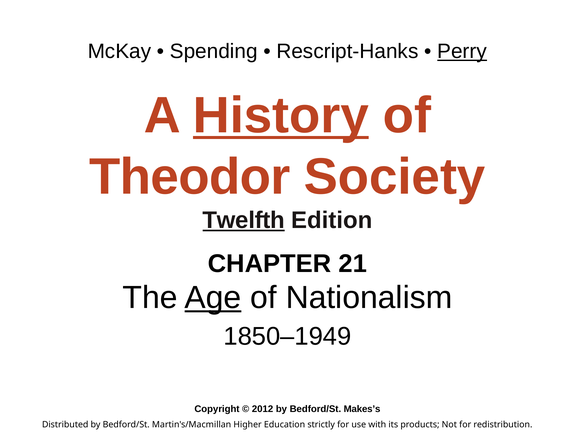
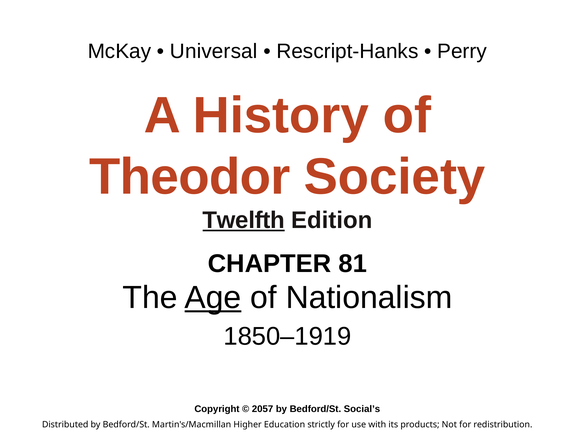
Spending: Spending -> Universal
Perry underline: present -> none
History underline: present -> none
21: 21 -> 81
1850–1949: 1850–1949 -> 1850–1919
2012: 2012 -> 2057
Makes’s: Makes’s -> Social’s
